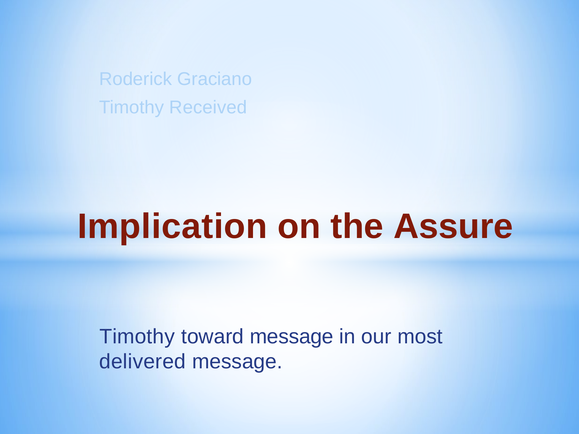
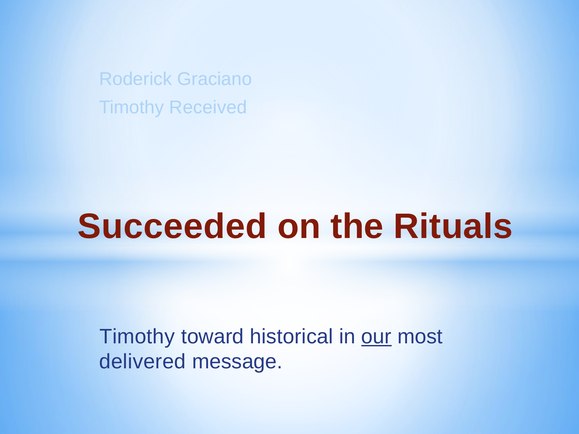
Implication: Implication -> Succeeded
Assure: Assure -> Rituals
toward message: message -> historical
our underline: none -> present
